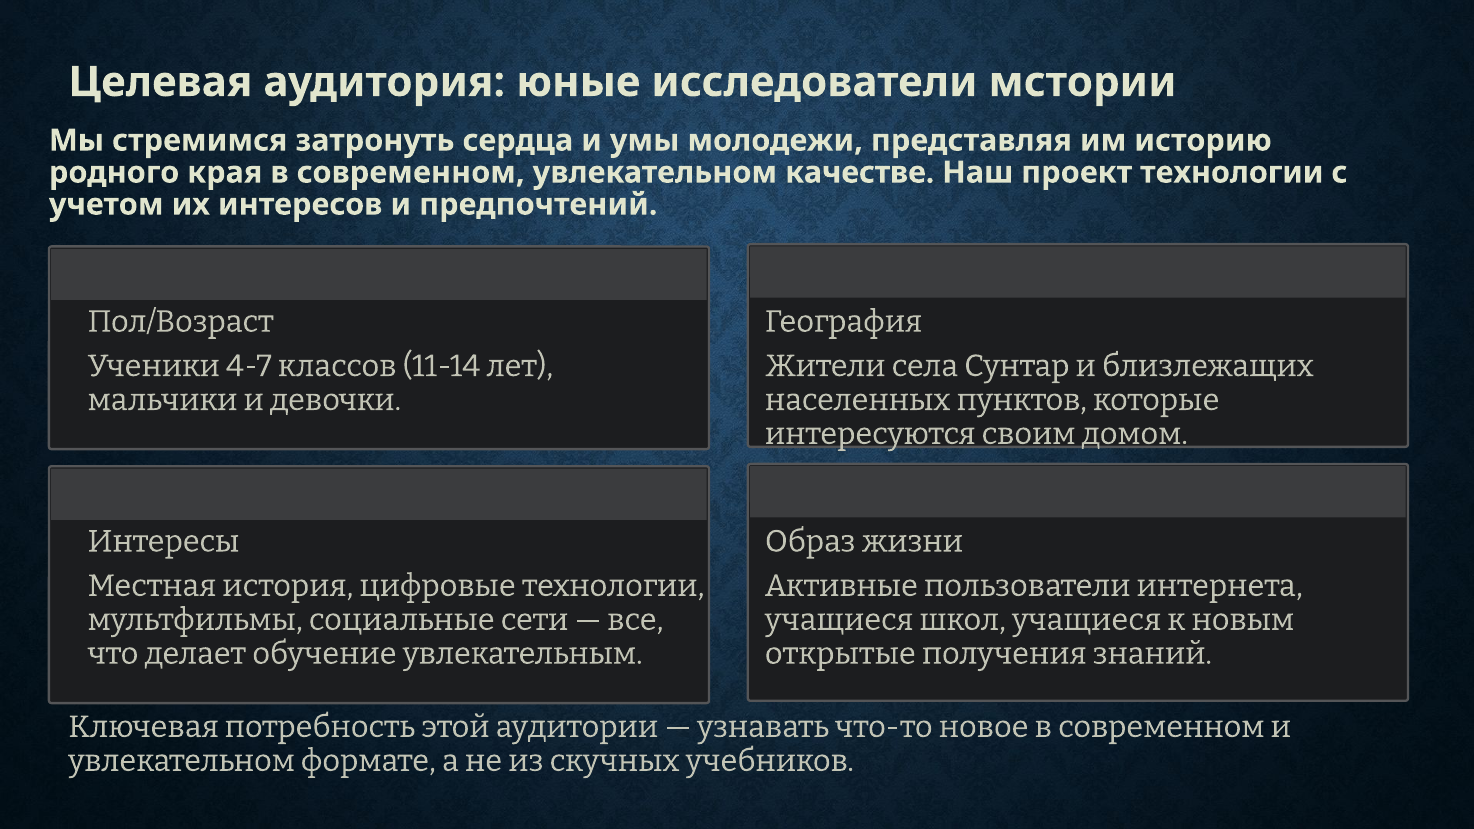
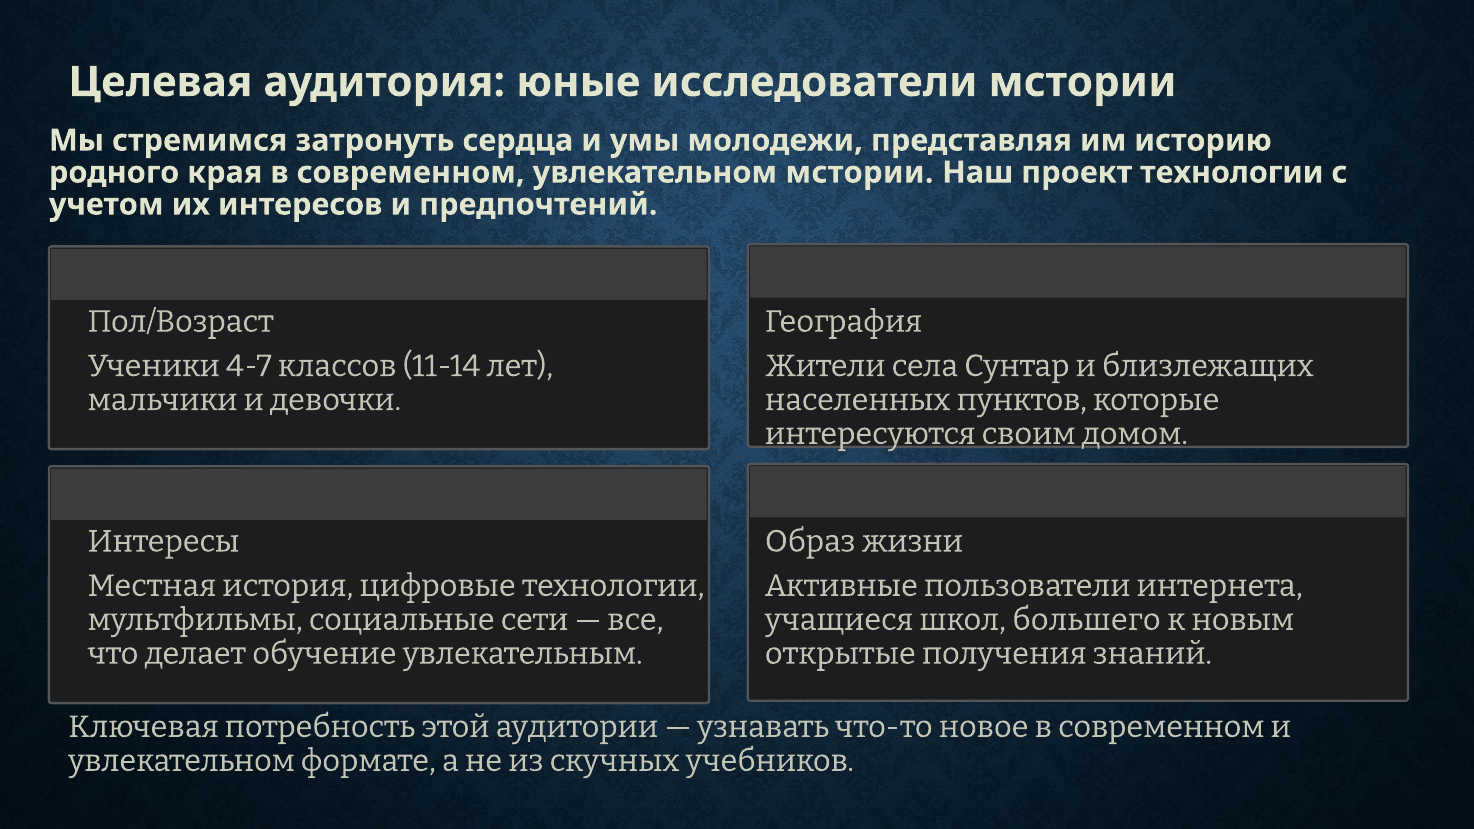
увлекательном качестве: качестве -> мстории
школ учащиеся: учащиеся -> большего
